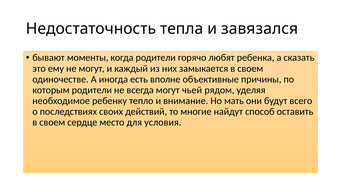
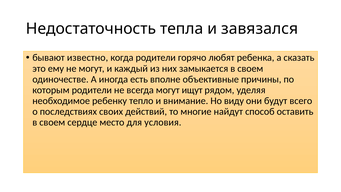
моменты: моменты -> известно
чьей: чьей -> ищут
мать: мать -> виду
